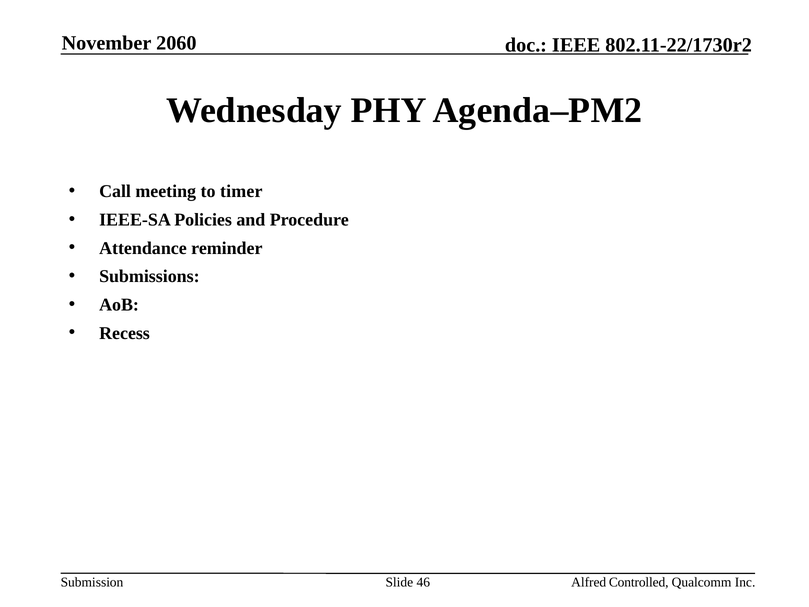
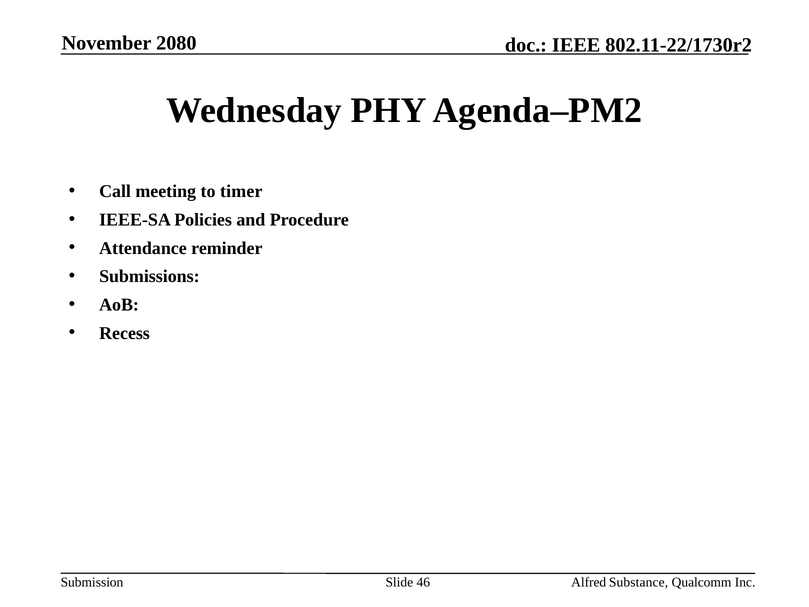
2060: 2060 -> 2080
Controlled: Controlled -> Substance
